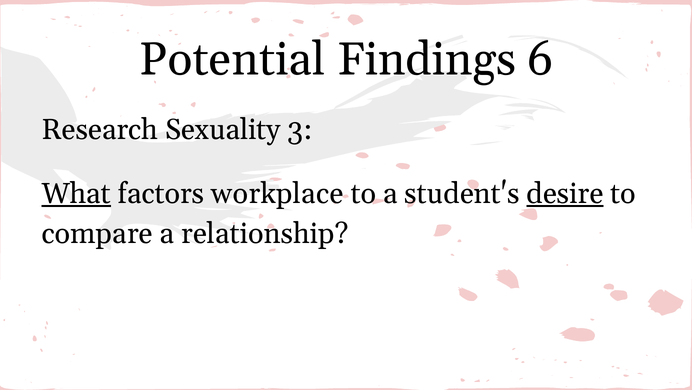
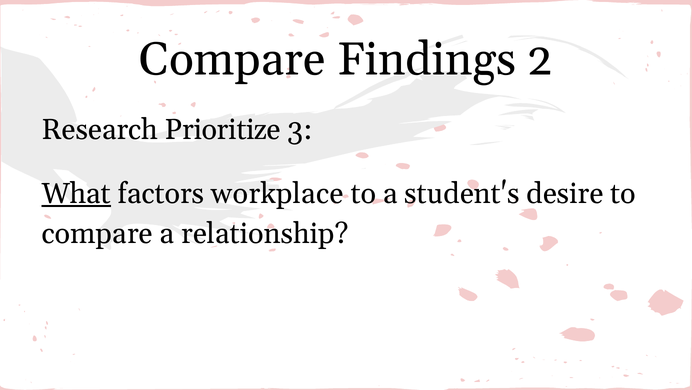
Potential at (232, 59): Potential -> Compare
6: 6 -> 2
Sexuality: Sexuality -> Prioritize
desire underline: present -> none
